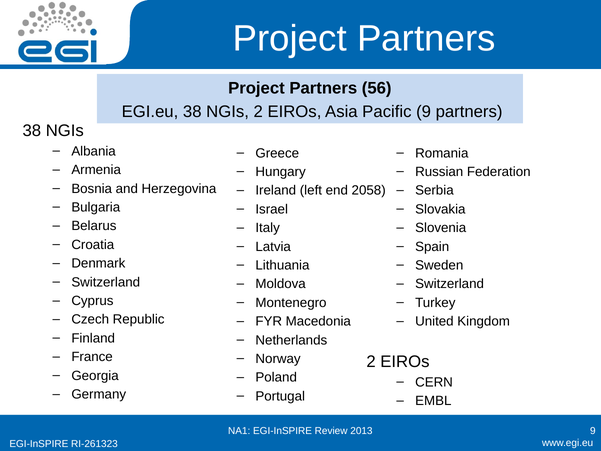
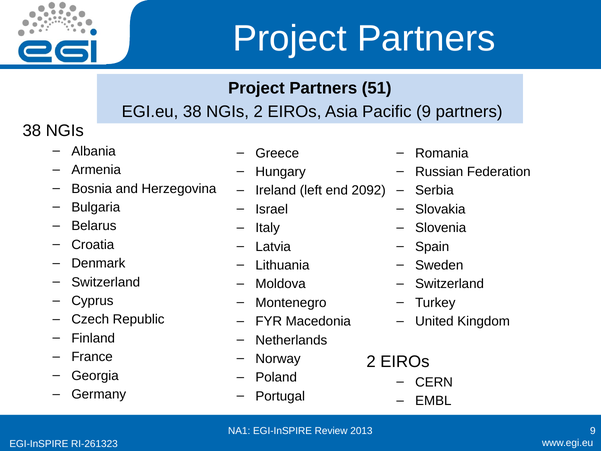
56: 56 -> 51
2058: 2058 -> 2092
